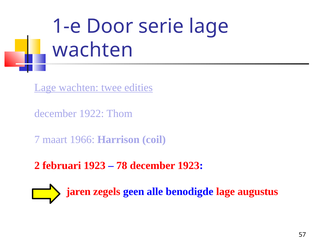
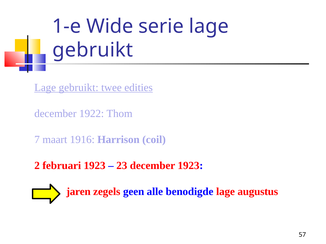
Door: Door -> Wide
wachten at (93, 50): wachten -> gebruikt
wachten at (79, 88): wachten -> gebruikt
1966: 1966 -> 1916
78: 78 -> 23
